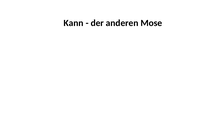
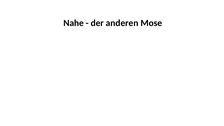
Kann: Kann -> Nahe
